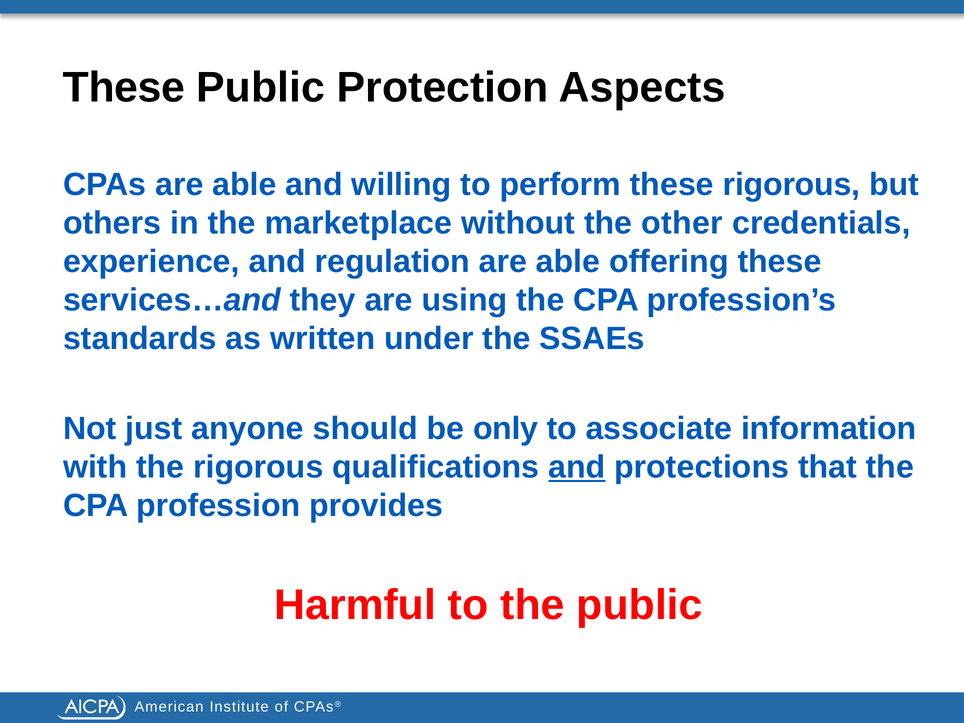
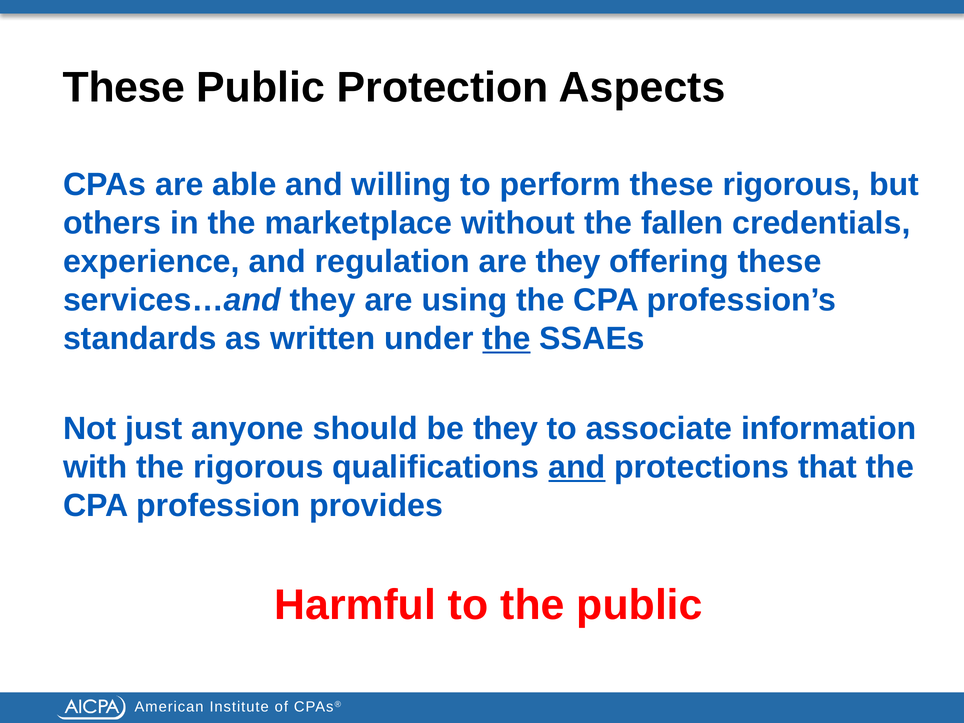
other: other -> fallen
regulation are able: able -> they
the at (506, 339) underline: none -> present
be only: only -> they
